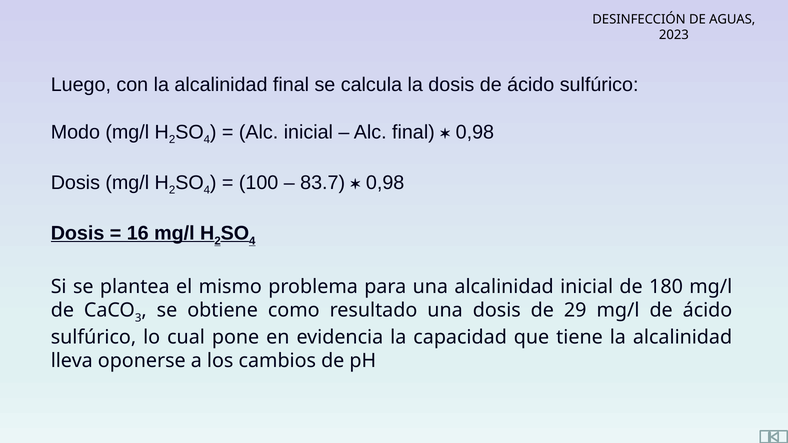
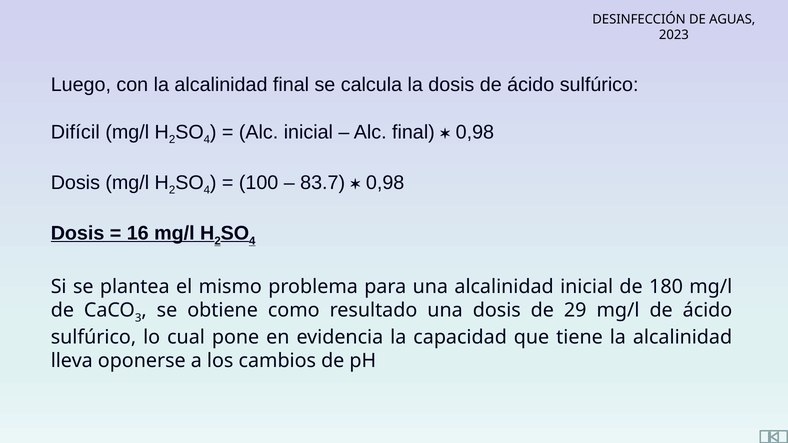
Modo: Modo -> Difícil
